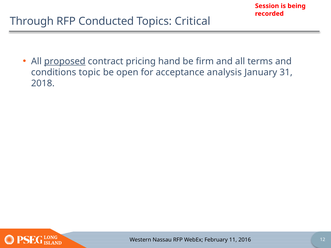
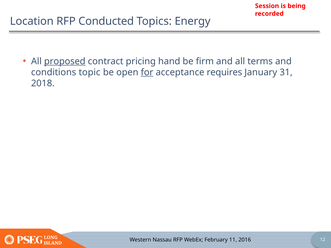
Through: Through -> Location
Critical: Critical -> Energy
for underline: none -> present
analysis: analysis -> requires
